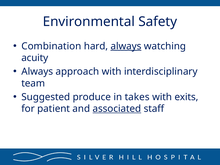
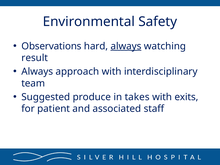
Combination: Combination -> Observations
acuity: acuity -> result
associated underline: present -> none
